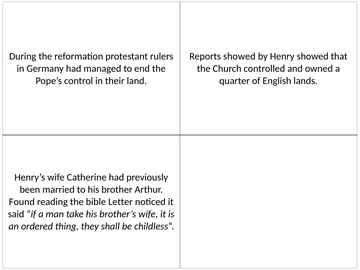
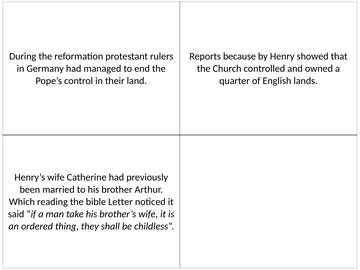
Reports showed: showed -> because
Found: Found -> Which
